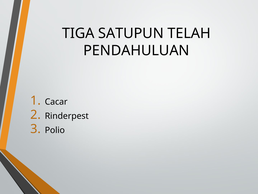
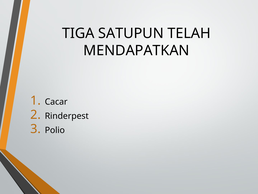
PENDAHULUAN: PENDAHULUAN -> MENDAPATKAN
